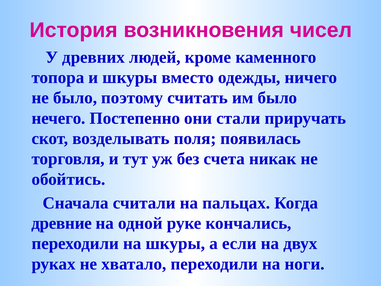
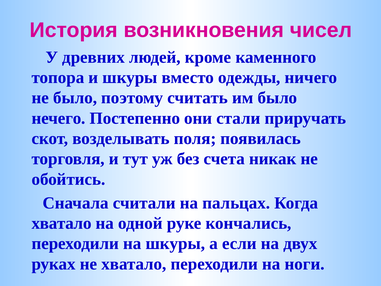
древние at (62, 223): древние -> хватало
